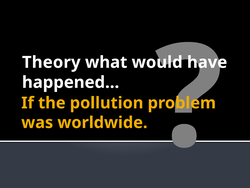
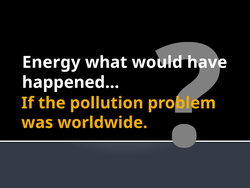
Theory: Theory -> Energy
